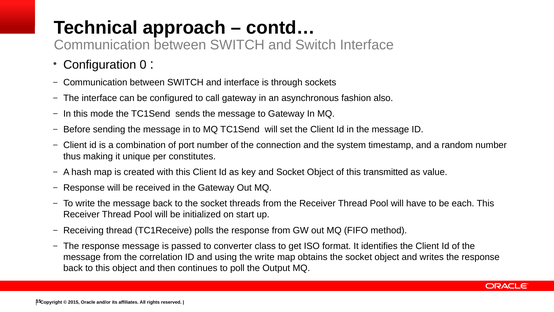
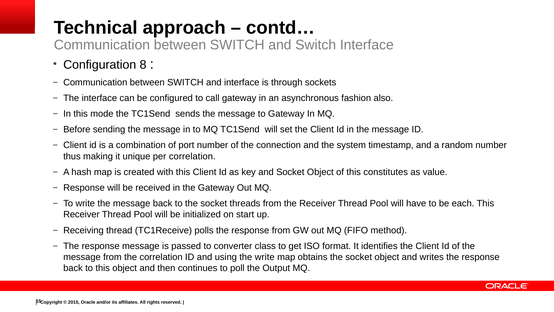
0: 0 -> 8
per constitutes: constitutes -> correlation
transmitted: transmitted -> constitutes
